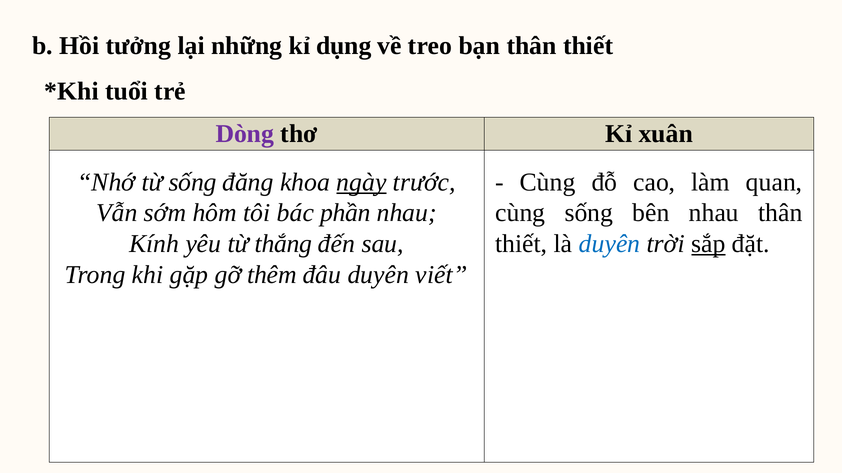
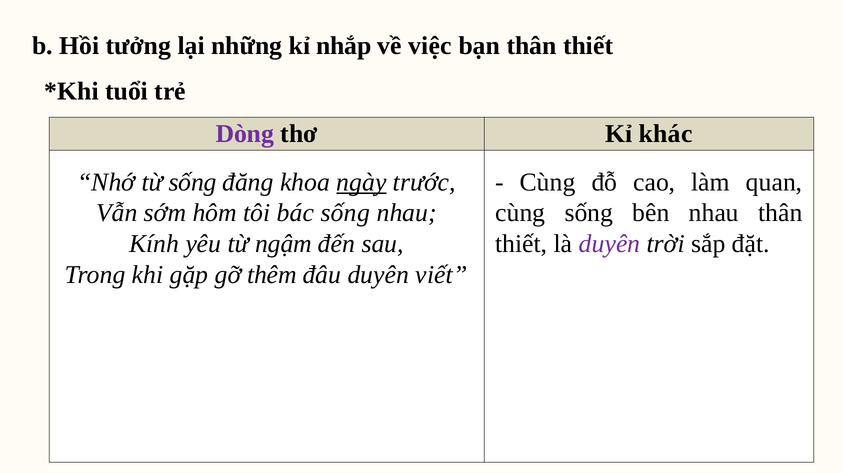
dụng: dụng -> nhắp
treo: treo -> việc
xuân: xuân -> khác
bác phần: phần -> sống
thắng: thắng -> ngậm
duyên at (610, 244) colour: blue -> purple
sắp underline: present -> none
